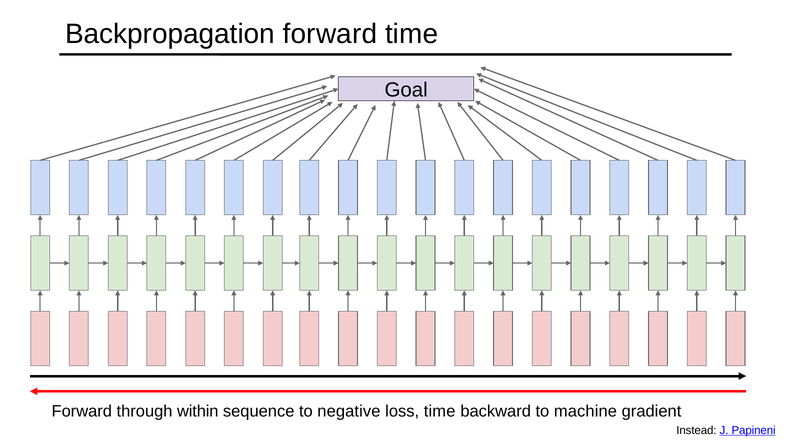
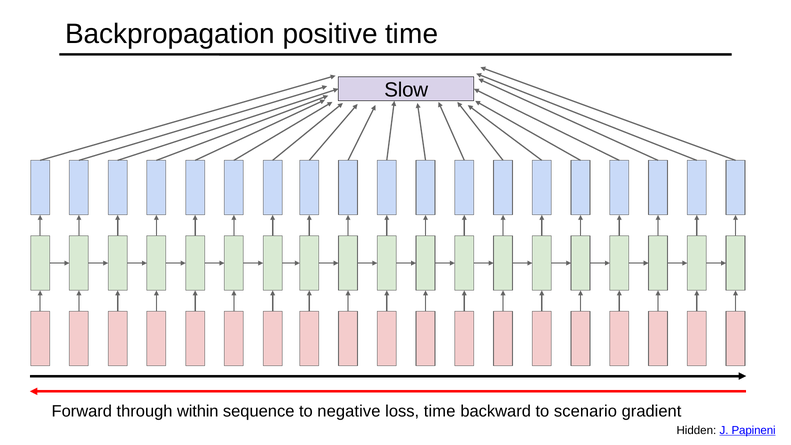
Backpropagation forward: forward -> positive
Goal: Goal -> Slow
machine: machine -> scenario
Instead: Instead -> Hidden
